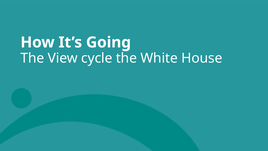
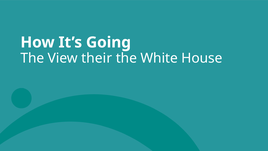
cycle: cycle -> their
